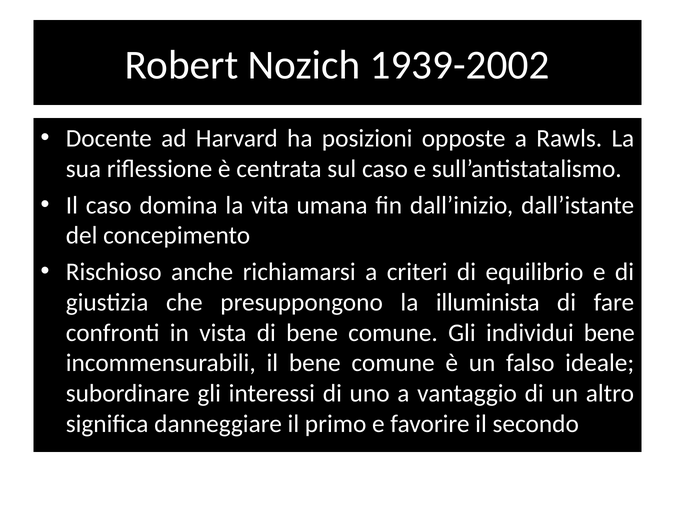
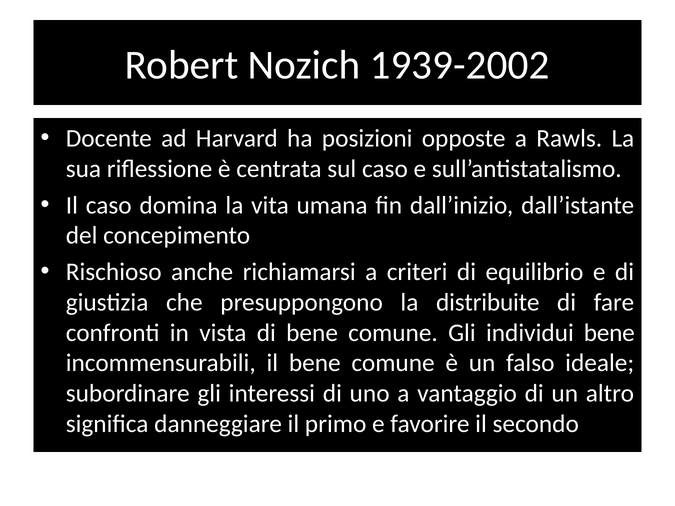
illuminista: illuminista -> distribuite
